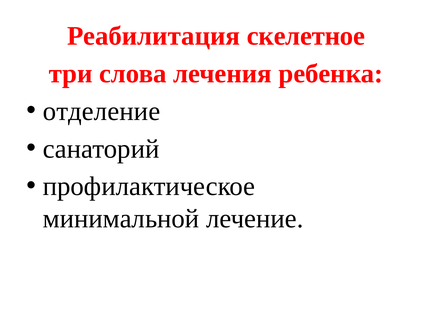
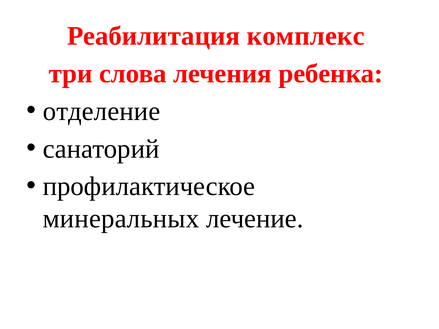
скелетное: скелетное -> комплекс
минимальной: минимальной -> минеральных
